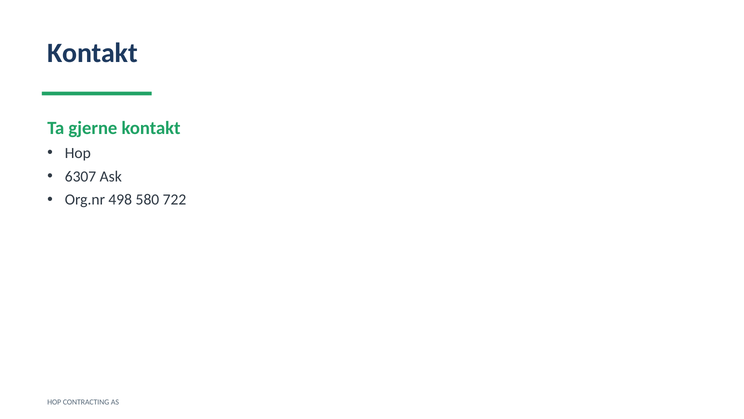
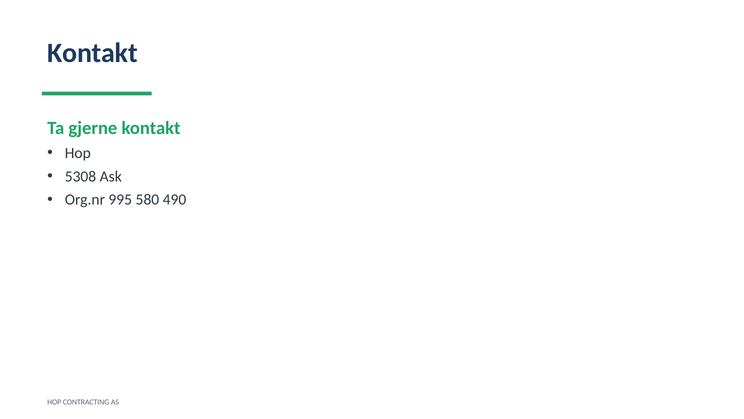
6307: 6307 -> 5308
498: 498 -> 995
722: 722 -> 490
